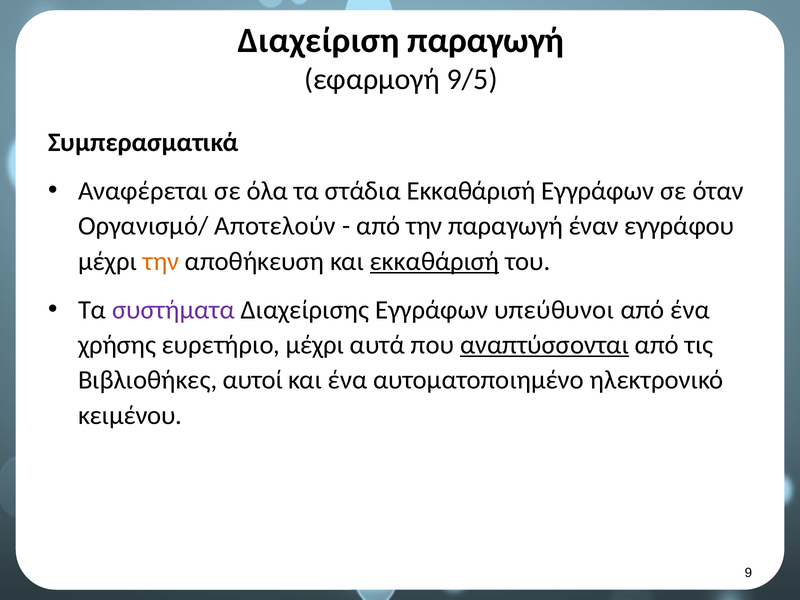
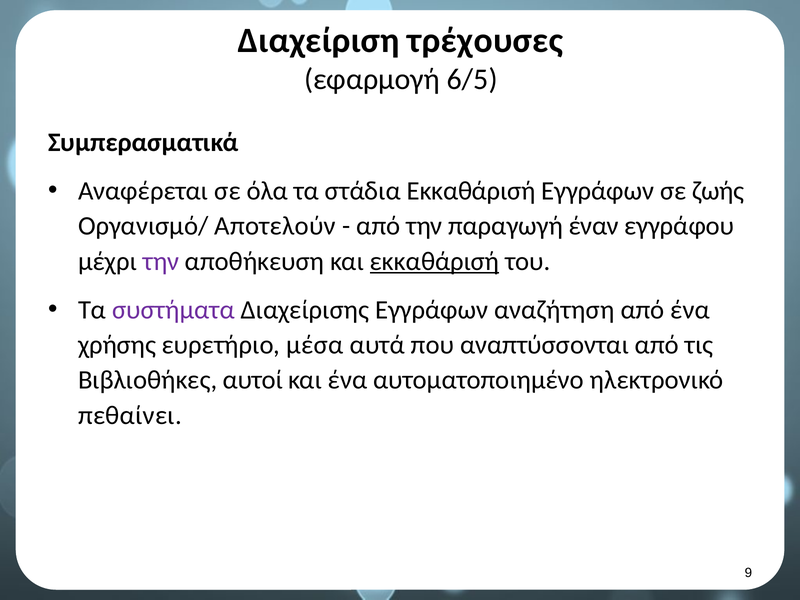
Διαχείριση παραγωγή: παραγωγή -> τρέχουσες
9/5: 9/5 -> 6/5
όταν: όταν -> ζωής
την at (161, 261) colour: orange -> purple
υπεύθυνοι: υπεύθυνοι -> αναζήτηση
ευρετήριο μέχρι: μέχρι -> μέσα
αναπτύσσονται underline: present -> none
κειμένου: κειμένου -> πεθαίνει
